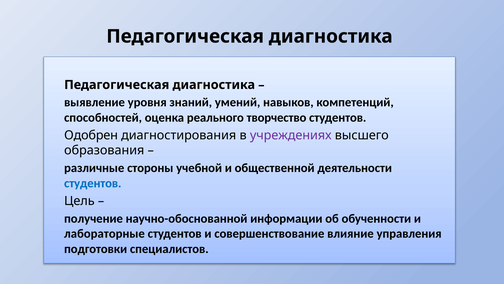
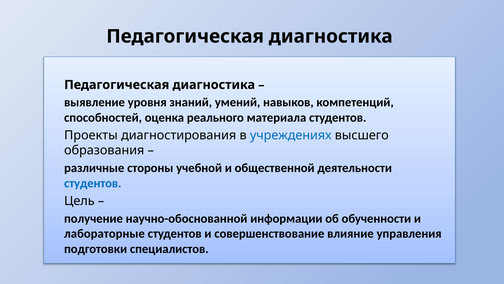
творчество: творчество -> материала
Одобрен: Одобрен -> Проекты
учреждениях colour: purple -> blue
